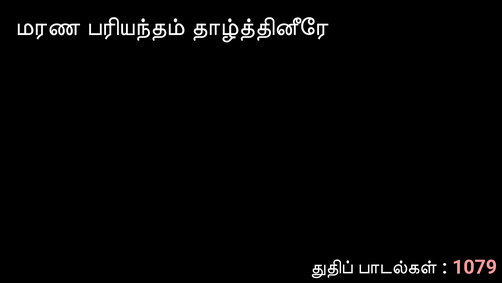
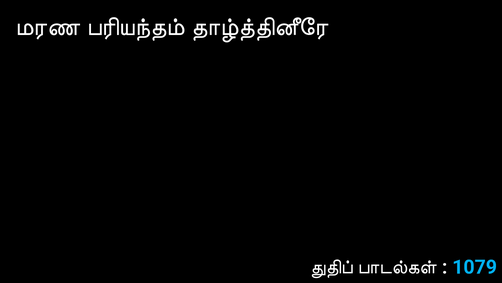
1079 colour: pink -> light blue
